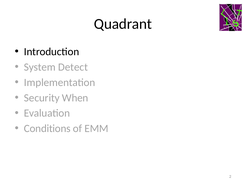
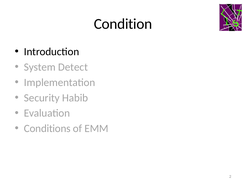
Quadrant: Quadrant -> Condition
When: When -> Habib
